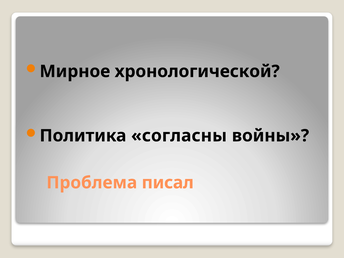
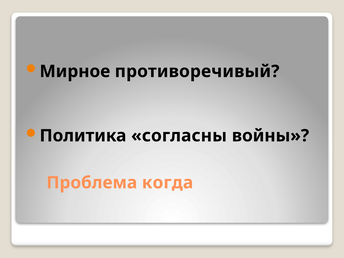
хронологической: хронологической -> противоречивый
писал: писал -> когда
